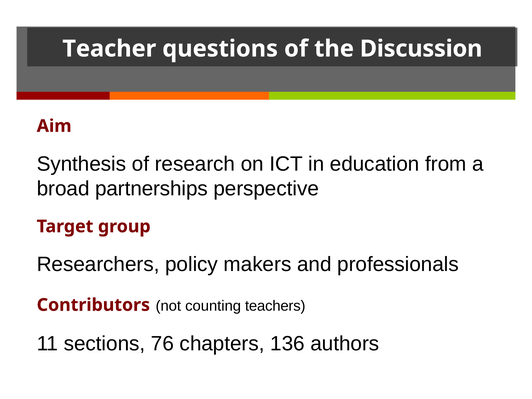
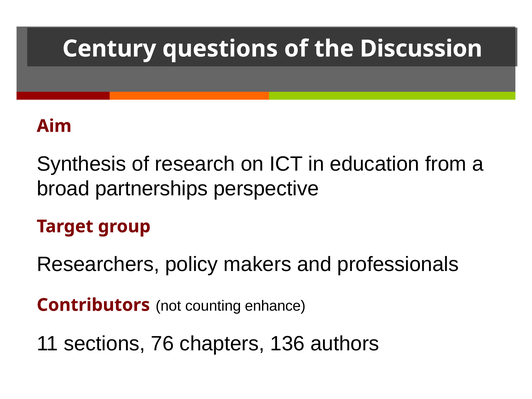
Teacher: Teacher -> Century
teachers: teachers -> enhance
